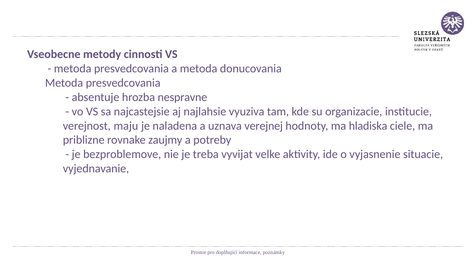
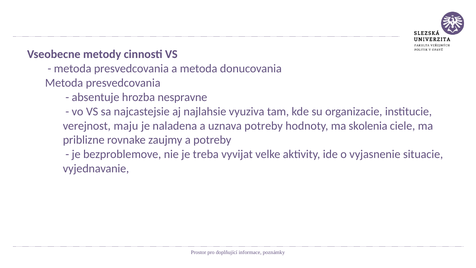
uznava verejnej: verejnej -> potreby
hladiska: hladiska -> skolenia
